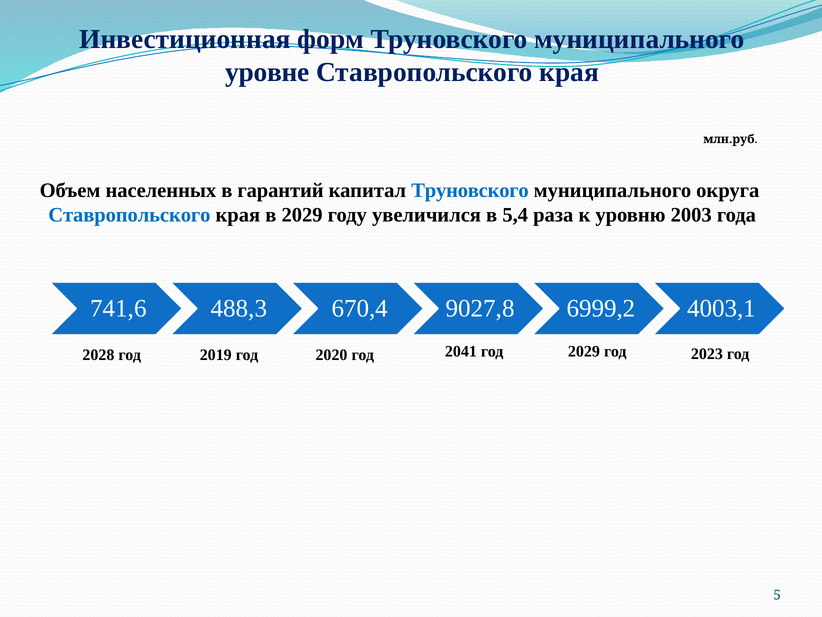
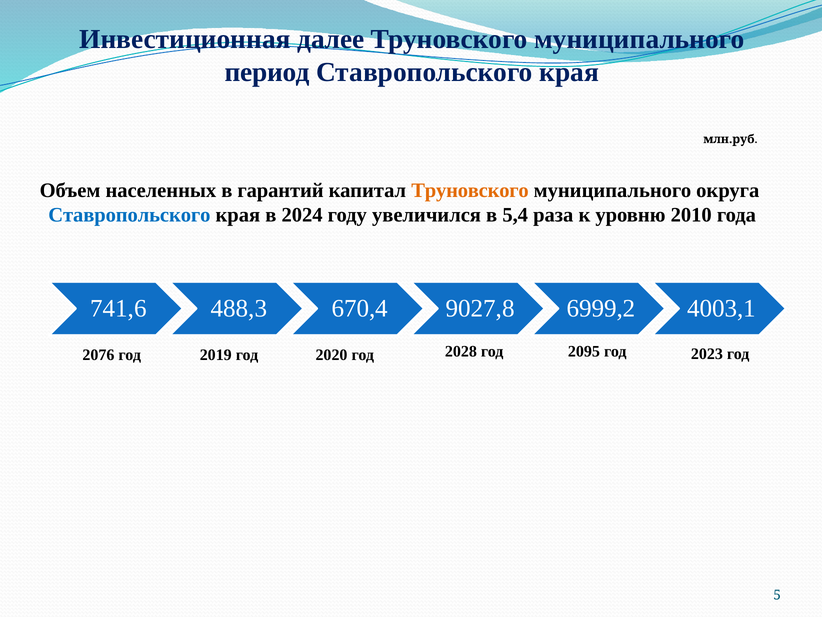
форм: форм -> далее
уровне: уровне -> период
Труновского at (470, 190) colour: blue -> orange
в 2029: 2029 -> 2024
2003: 2003 -> 2010
2028: 2028 -> 2076
2041: 2041 -> 2028
год 2029: 2029 -> 2095
